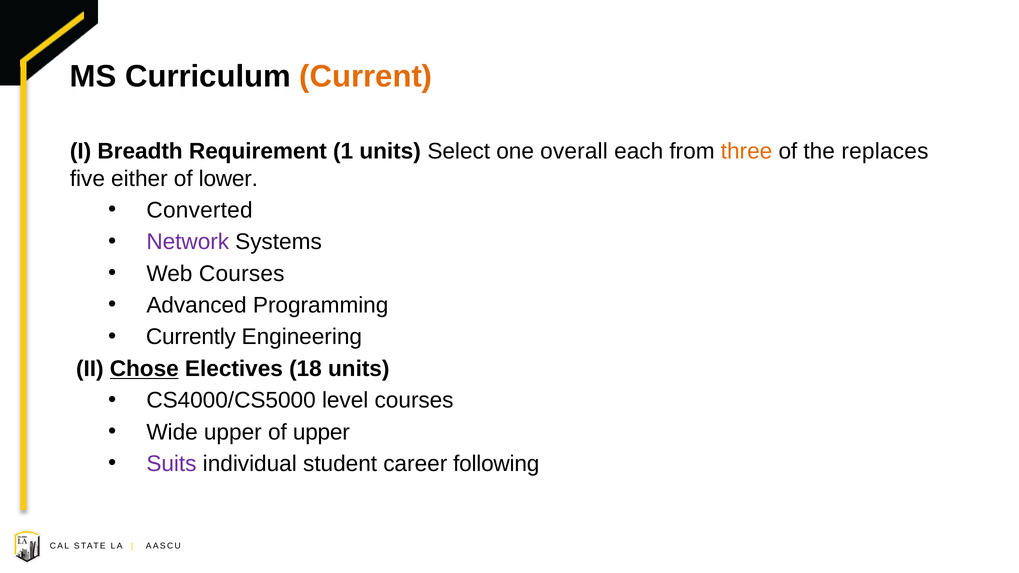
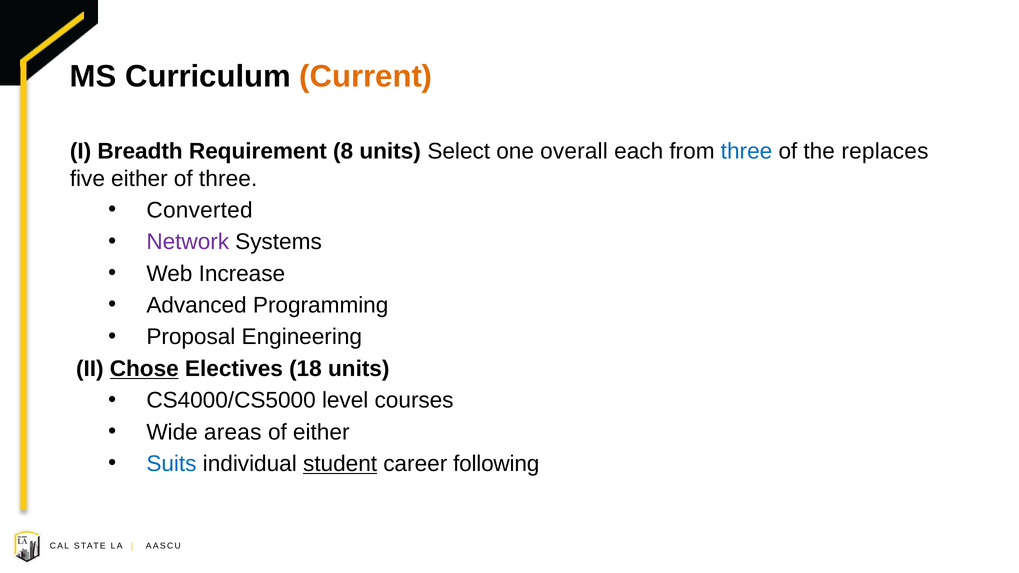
1: 1 -> 8
three at (747, 152) colour: orange -> blue
of lower: lower -> three
Web Courses: Courses -> Increase
Currently: Currently -> Proposal
Wide upper: upper -> areas
of upper: upper -> either
Suits colour: purple -> blue
student underline: none -> present
